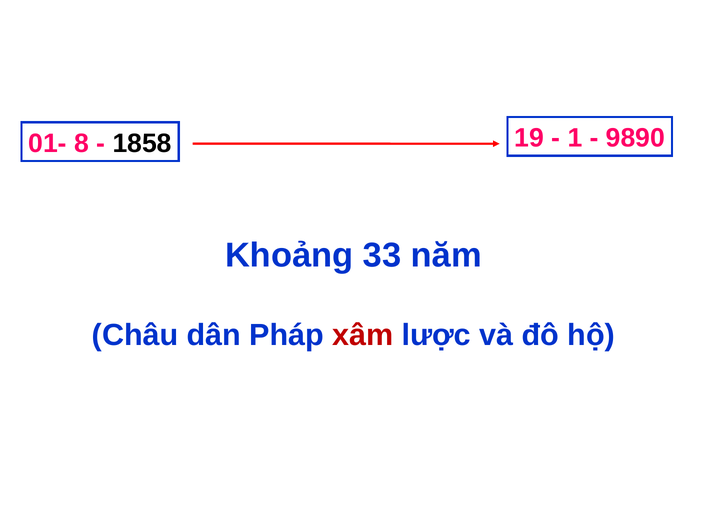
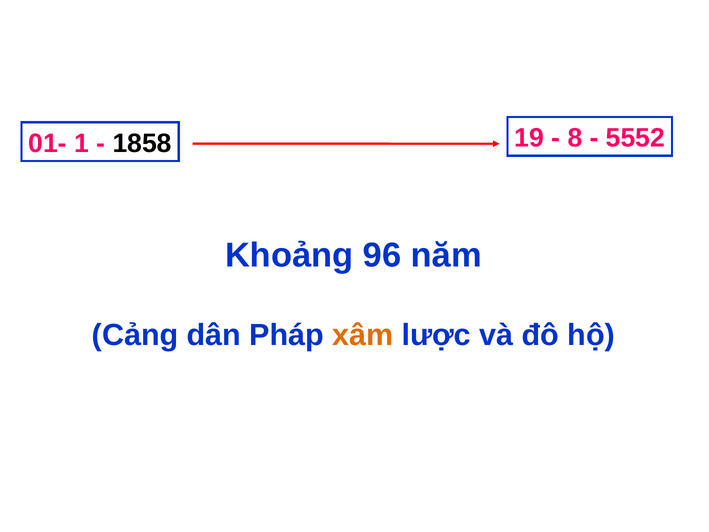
8: 8 -> 1
1: 1 -> 8
9890: 9890 -> 5552
33: 33 -> 96
Châu: Châu -> Cảng
xâm colour: red -> orange
